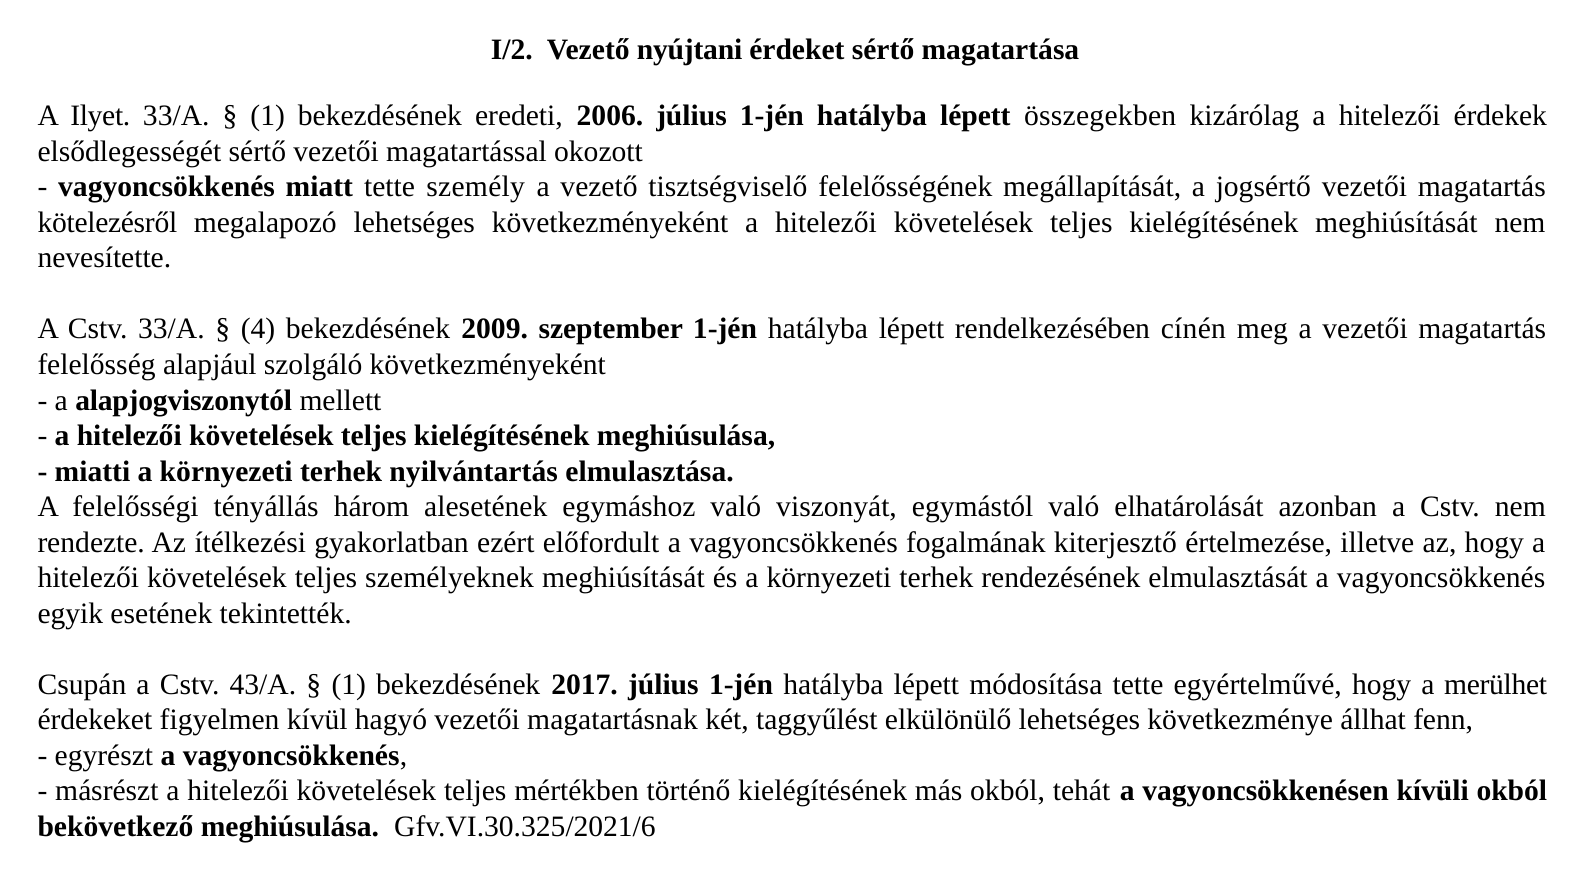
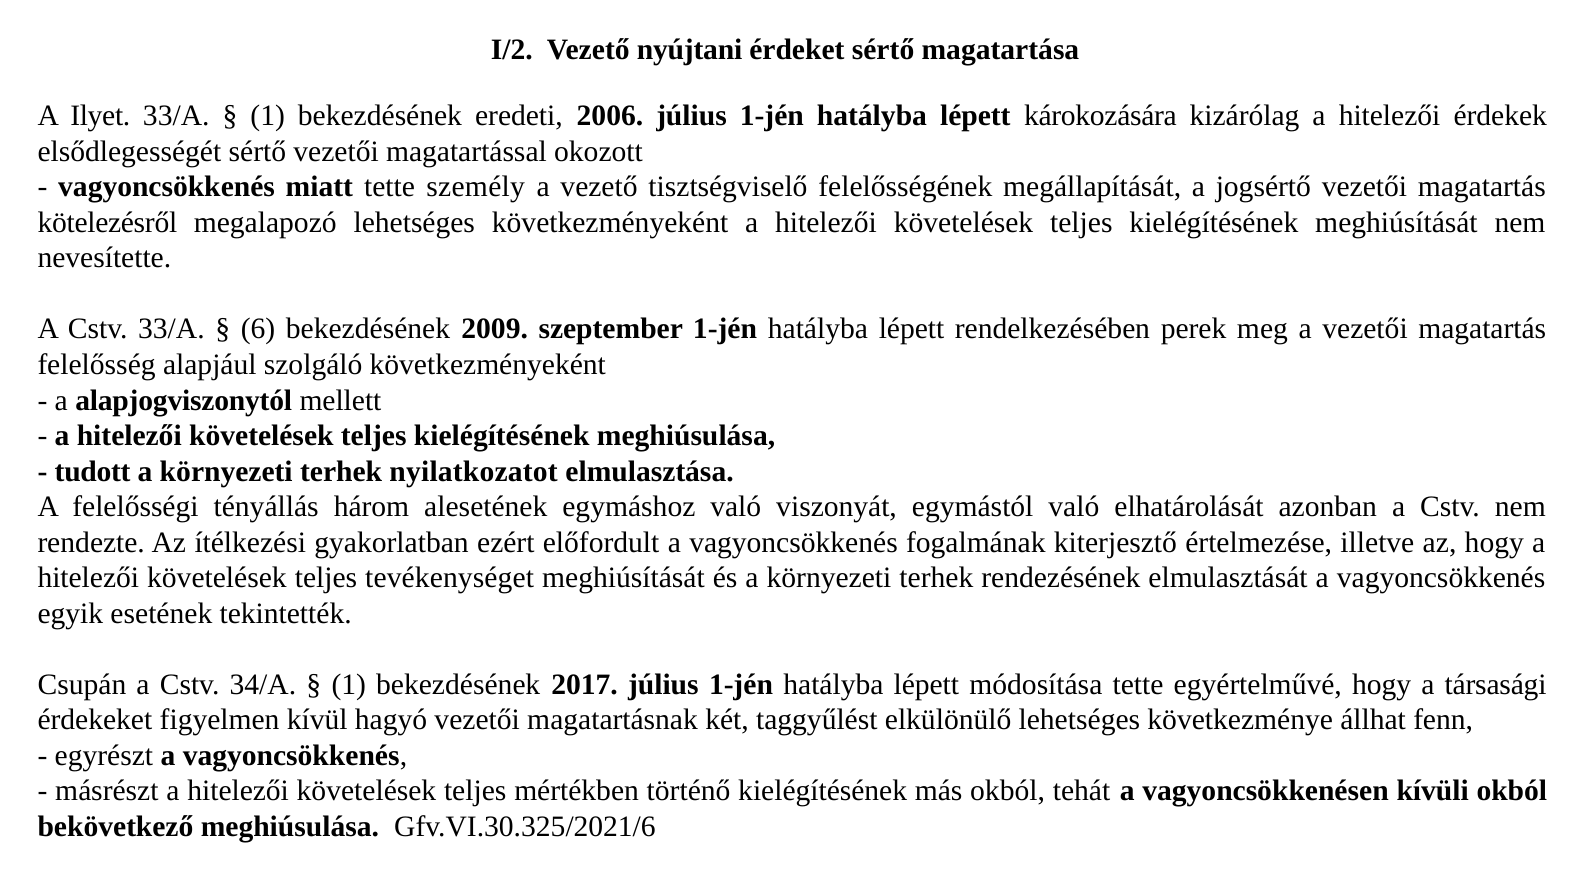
összegekben: összegekben -> károkozására
4: 4 -> 6
cínén: cínén -> perek
miatti: miatti -> tudott
nyilvántartás: nyilvántartás -> nyilatkozatot
személyeknek: személyeknek -> tevékenységet
43/A: 43/A -> 34/A
merülhet: merülhet -> társasági
